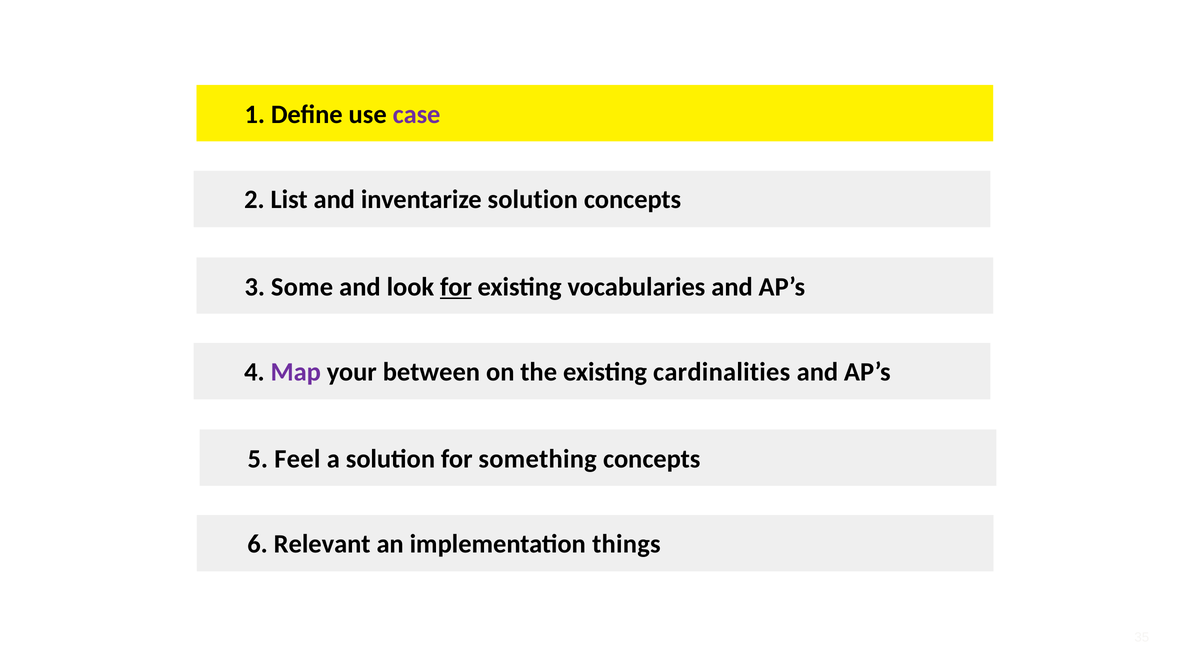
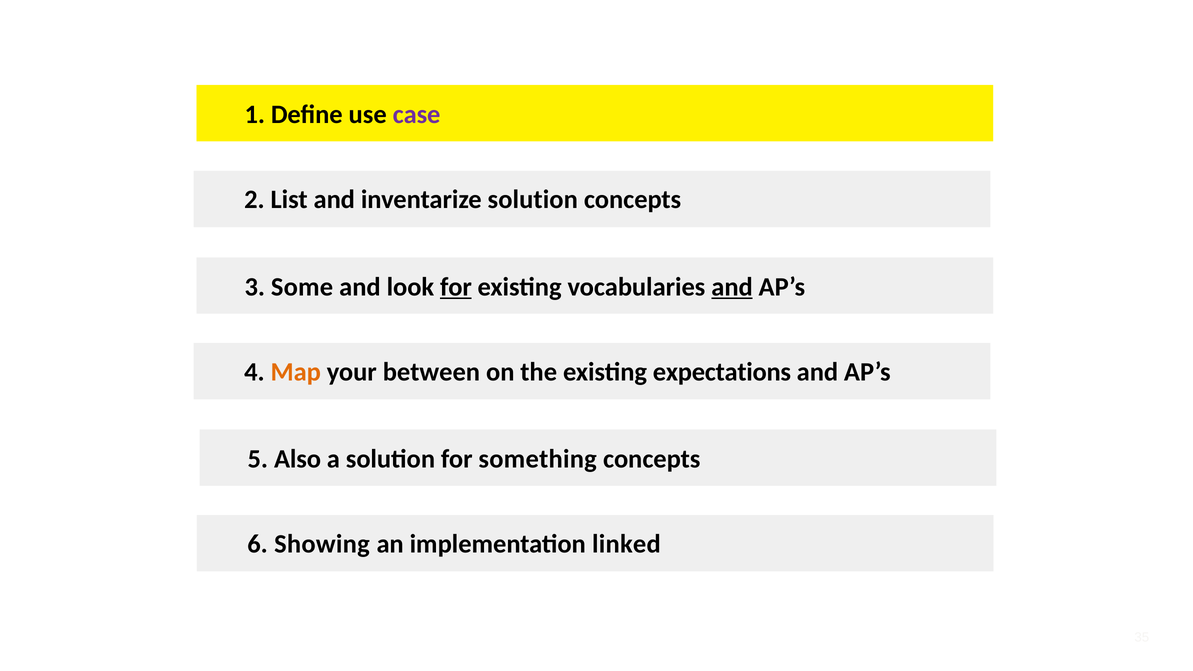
and at (732, 287) underline: none -> present
Map colour: purple -> orange
cardinalities: cardinalities -> expectations
Feel: Feel -> Also
Relevant: Relevant -> Showing
things: things -> linked
